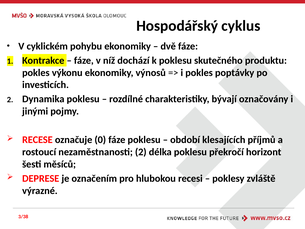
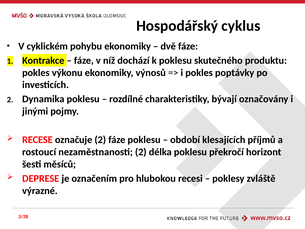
označuje 0: 0 -> 2
